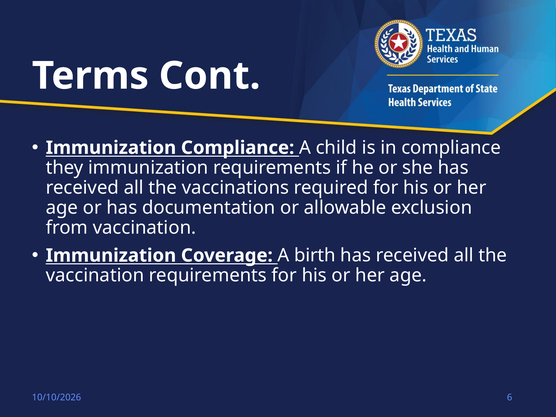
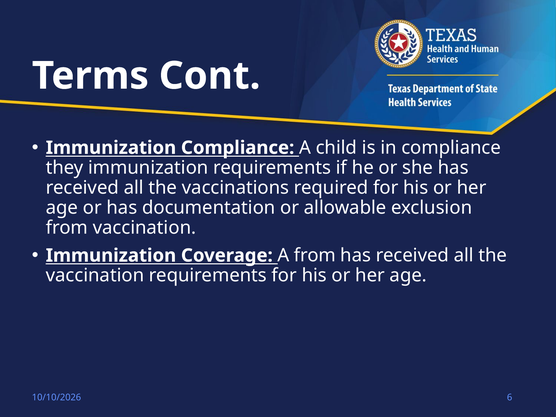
A birth: birth -> from
